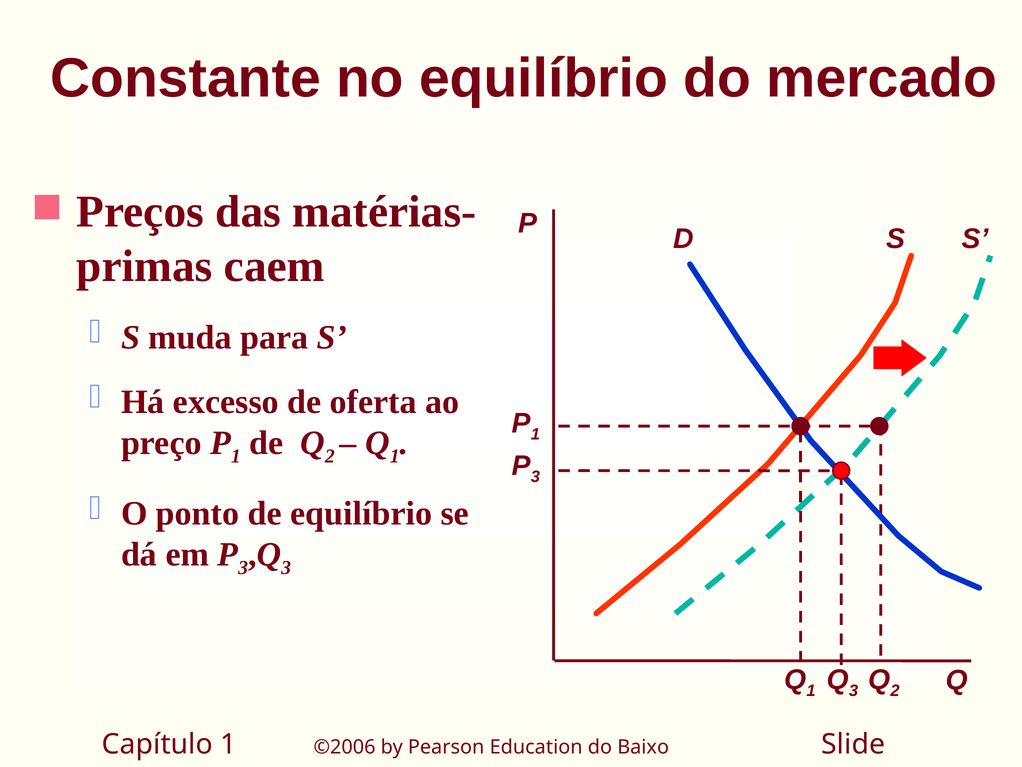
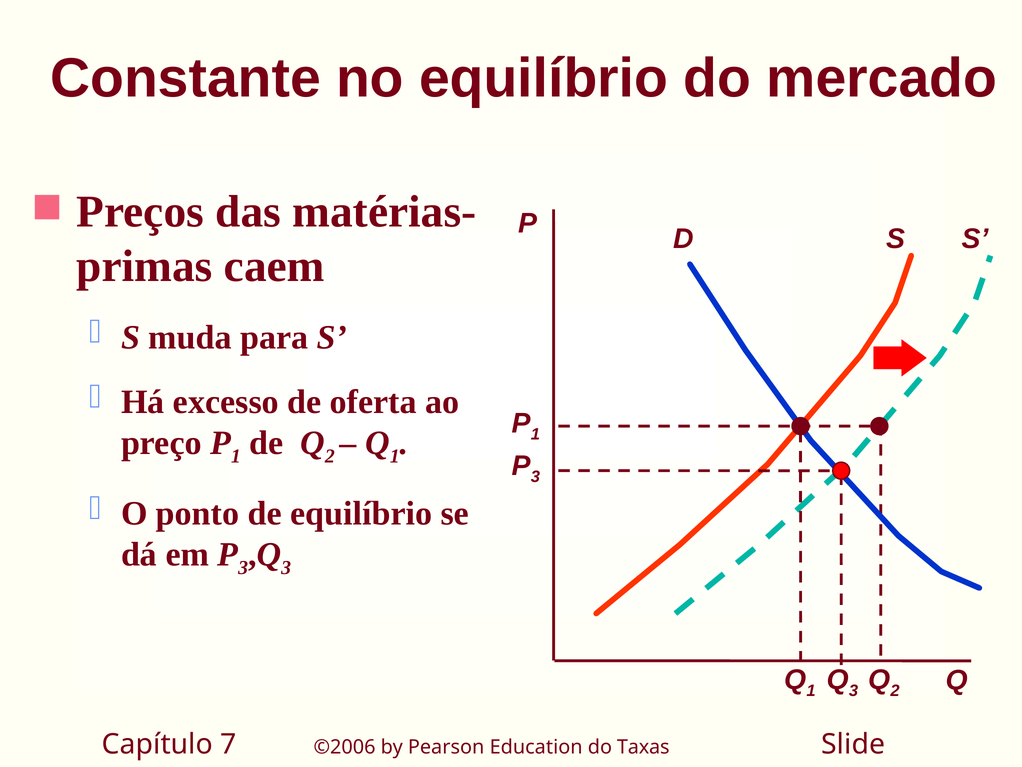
Capítulo 1: 1 -> 7
Baixo: Baixo -> Taxas
